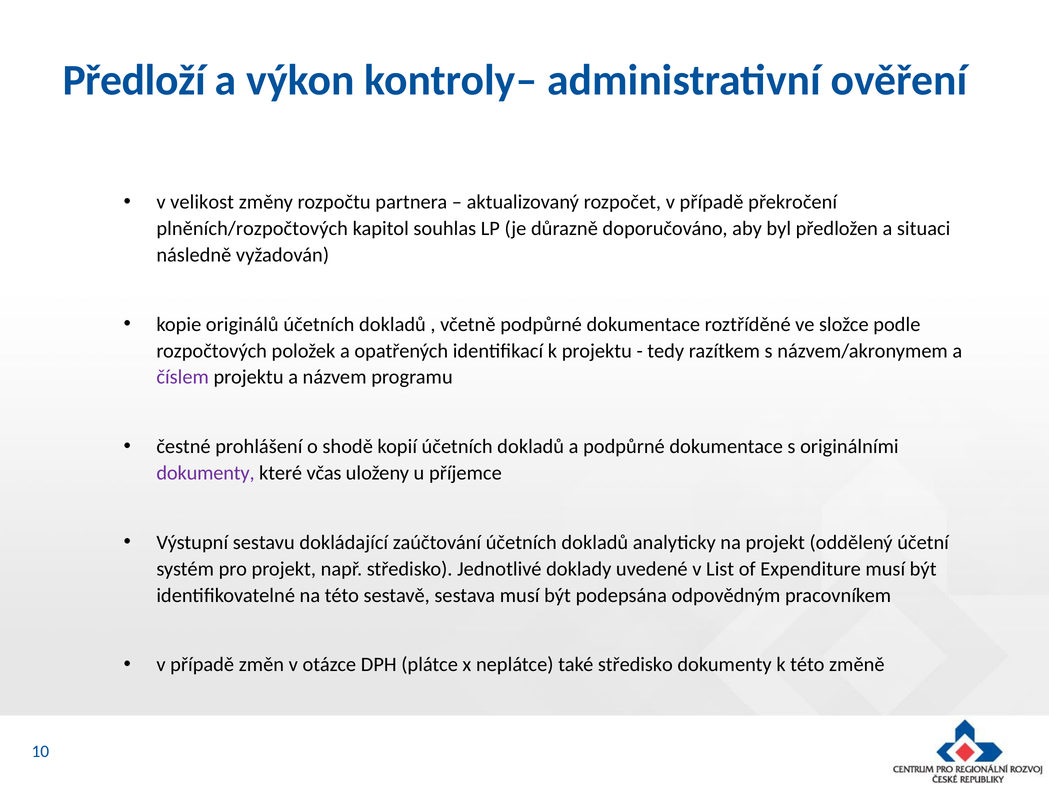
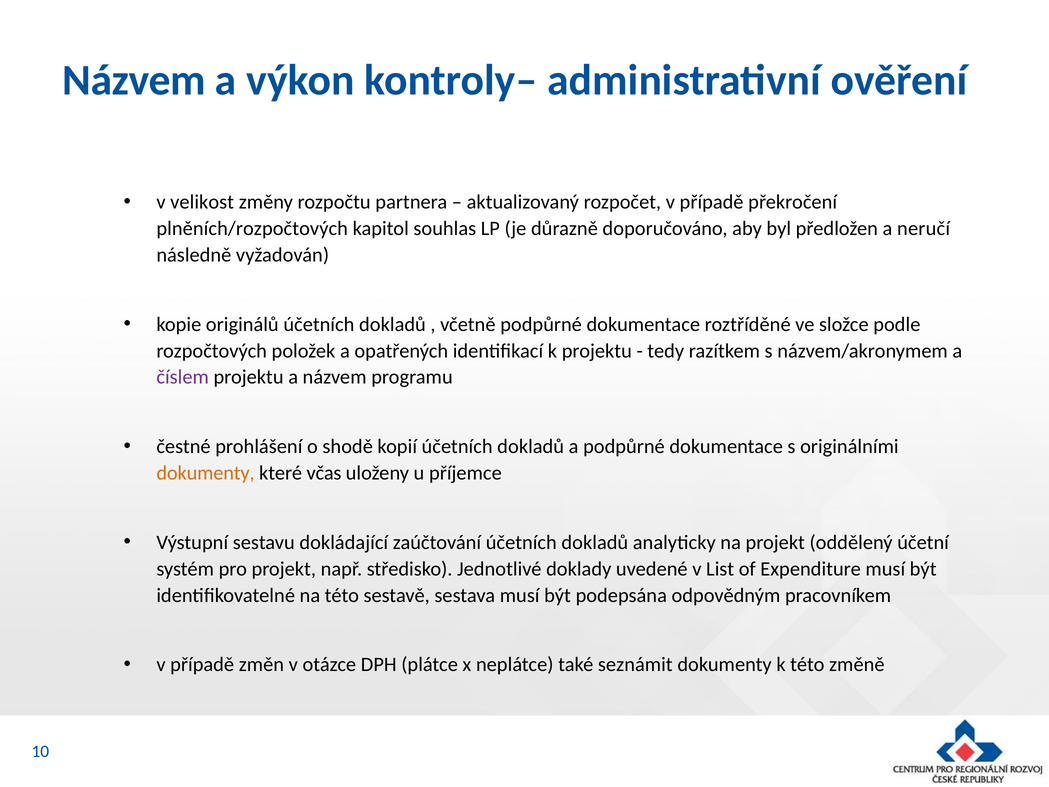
Předloží at (134, 80): Předloží -> Názvem
situaci: situaci -> neručí
dokumenty at (206, 473) colour: purple -> orange
také středisko: středisko -> seznámit
